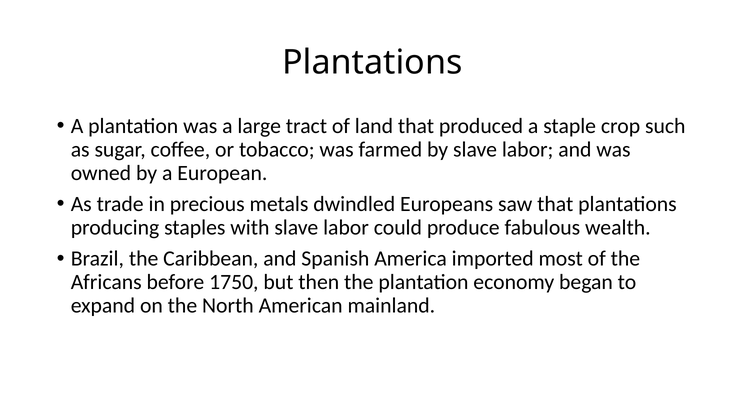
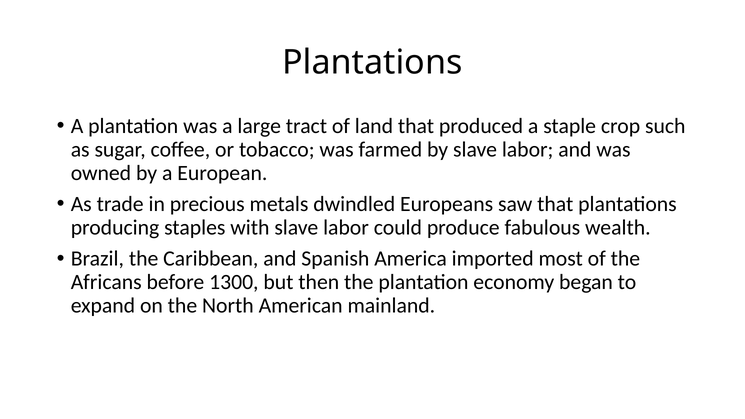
1750: 1750 -> 1300
